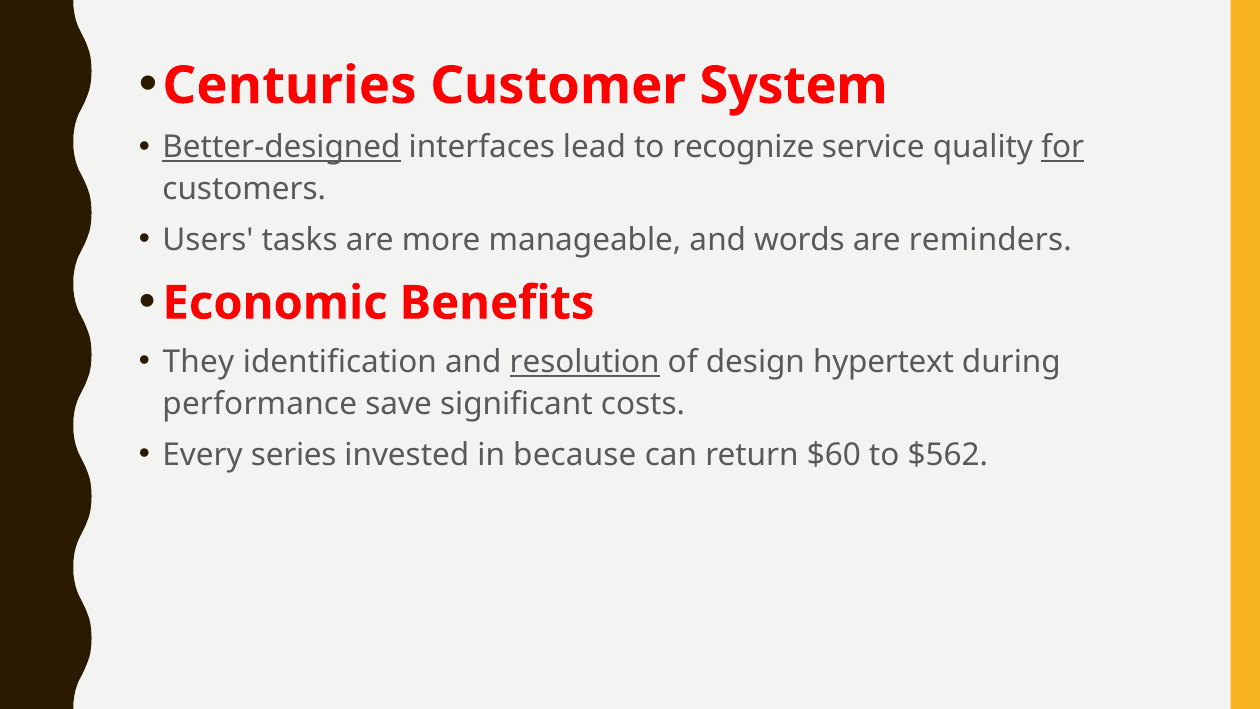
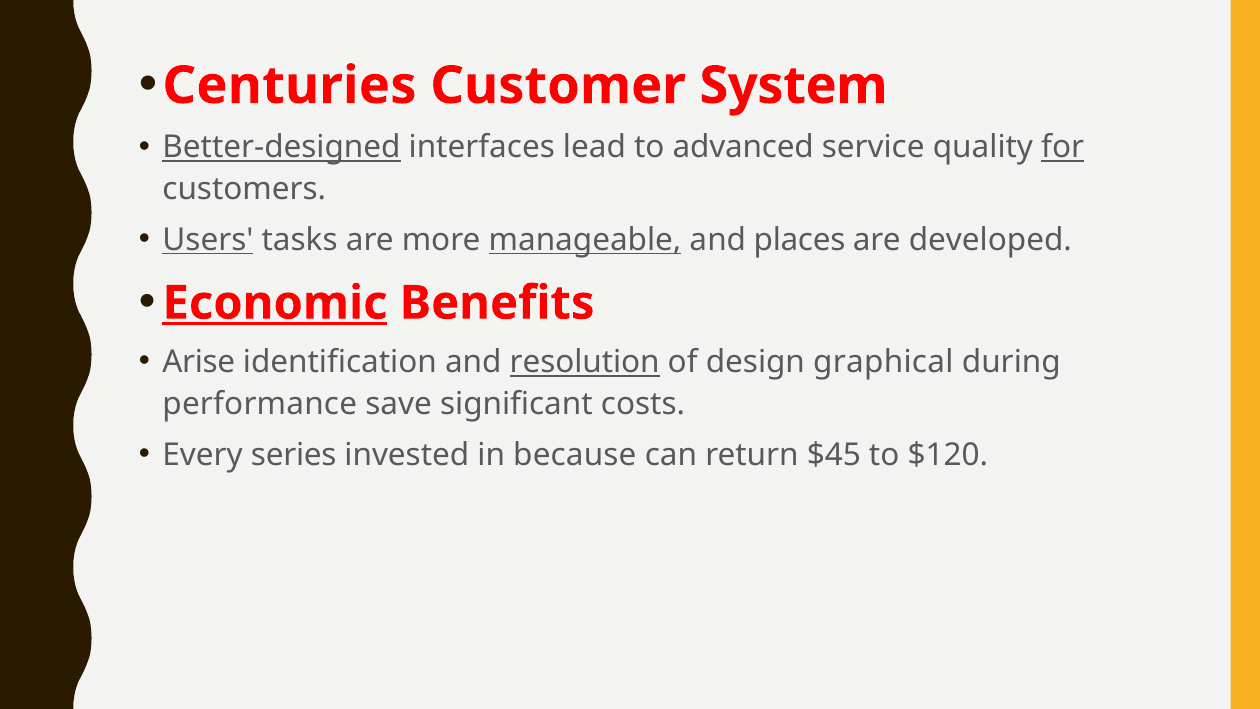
recognize: recognize -> advanced
Users underline: none -> present
manageable underline: none -> present
words: words -> places
reminders: reminders -> developed
Economic underline: none -> present
They: They -> Arise
hypertext: hypertext -> graphical
$60: $60 -> $45
$562: $562 -> $120
